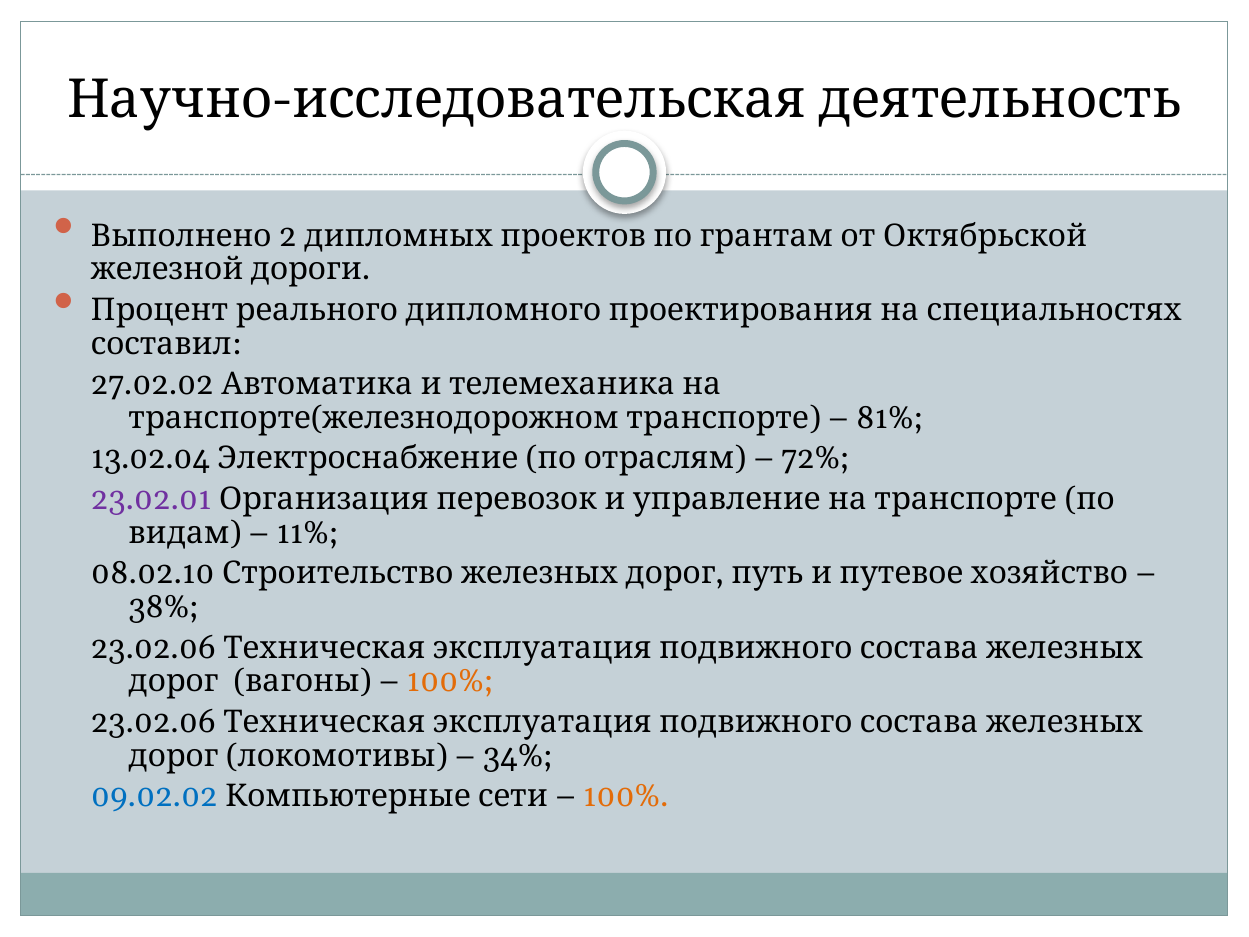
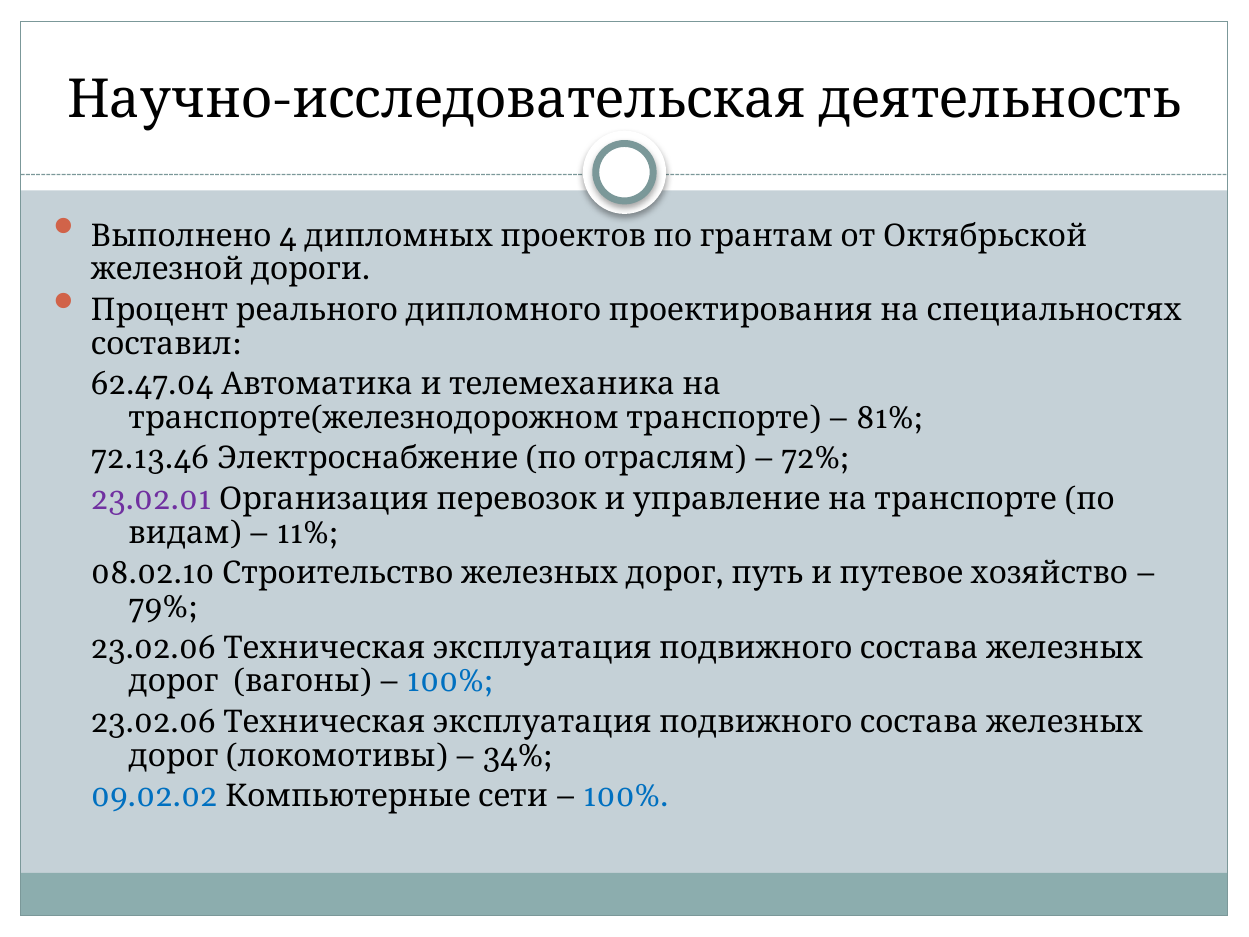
2: 2 -> 4
27.02.02: 27.02.02 -> 62.47.04
13.02.04: 13.02.04 -> 72.13.46
38%: 38% -> 79%
100% at (450, 681) colour: orange -> blue
100% at (626, 796) colour: orange -> blue
